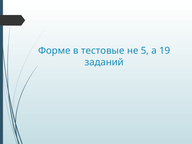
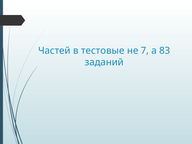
Форме: Форме -> Частей
5: 5 -> 7
19: 19 -> 83
